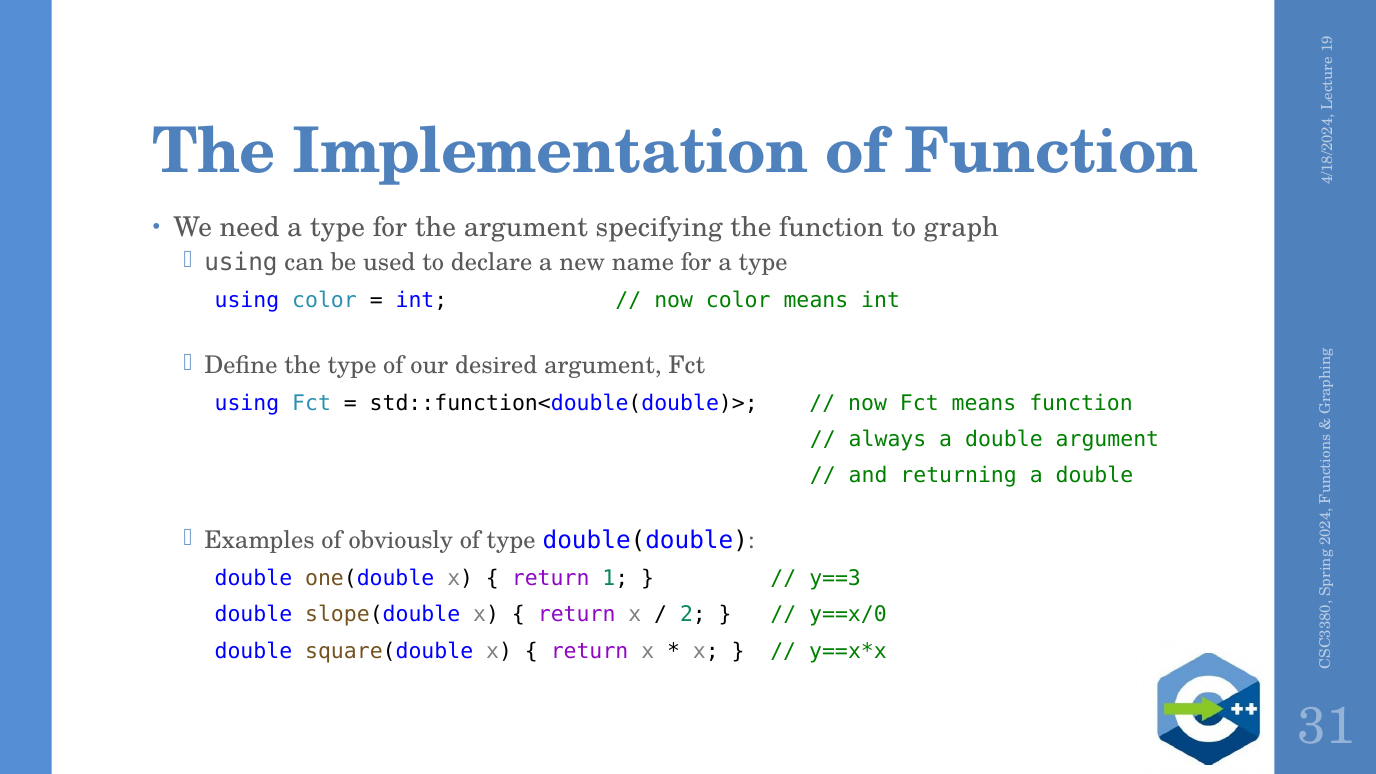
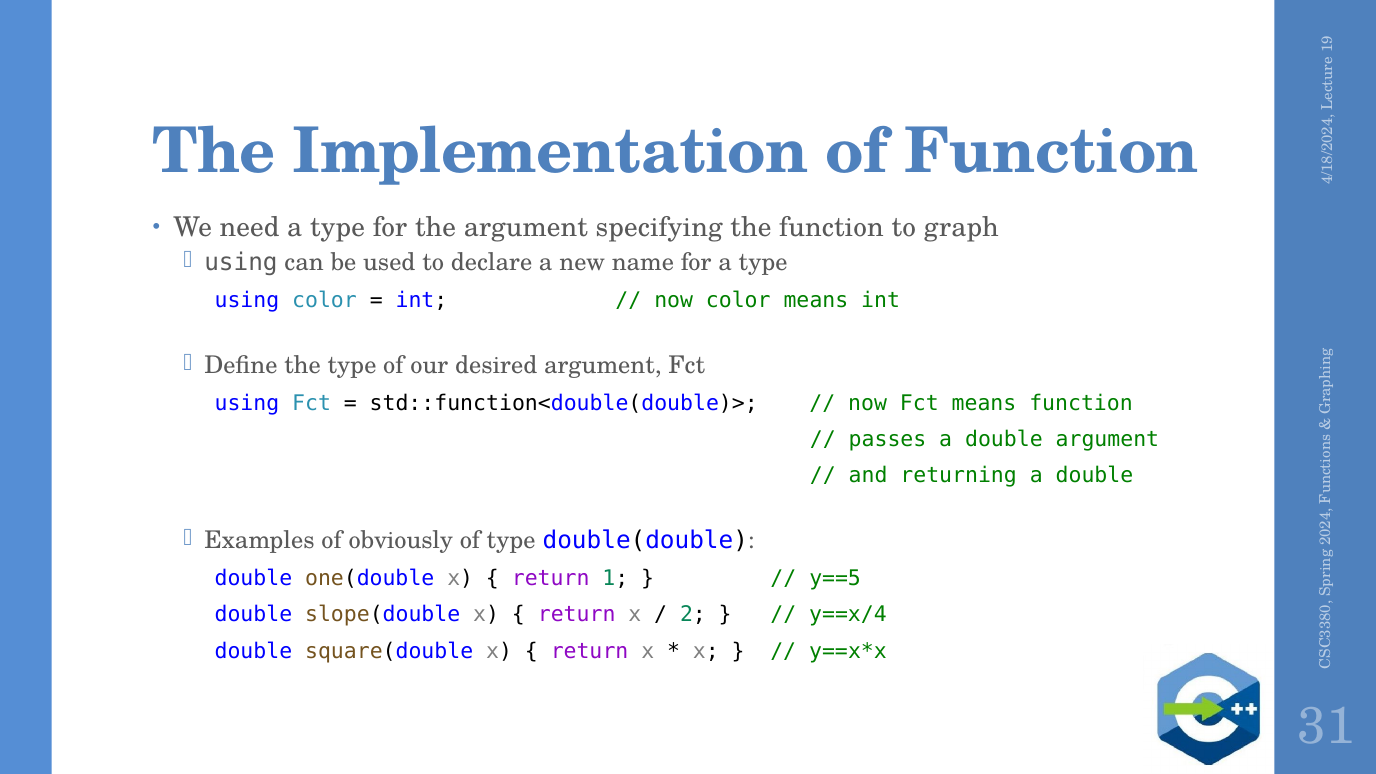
always: always -> passes
y==3: y==3 -> y==5
y==x/0: y==x/0 -> y==x/4
